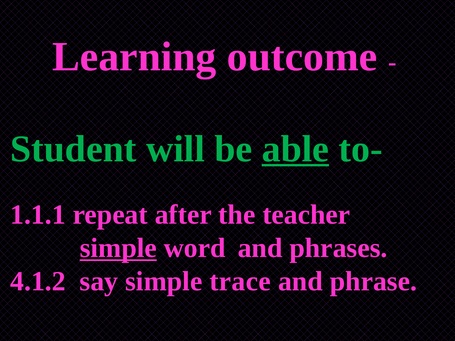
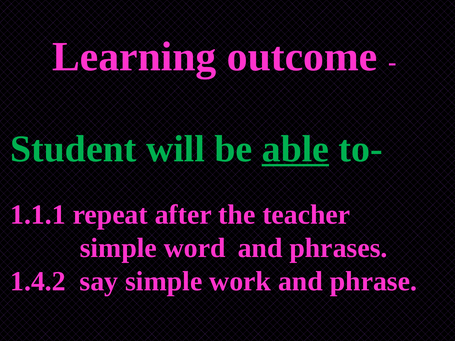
simple at (118, 248) underline: present -> none
4.1.2: 4.1.2 -> 1.4.2
trace: trace -> work
